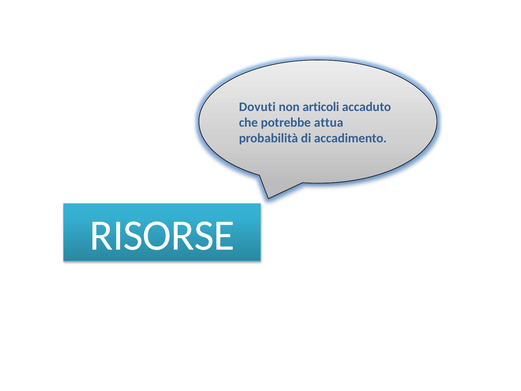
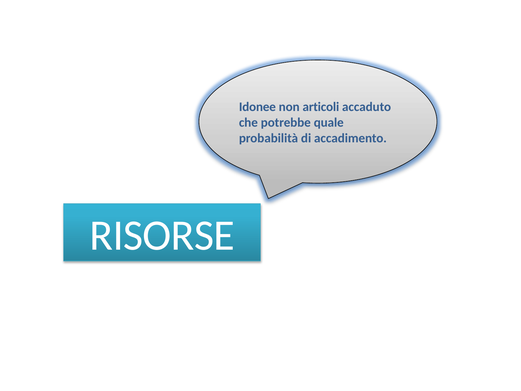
Dovuti: Dovuti -> Idonee
attua: attua -> quale
